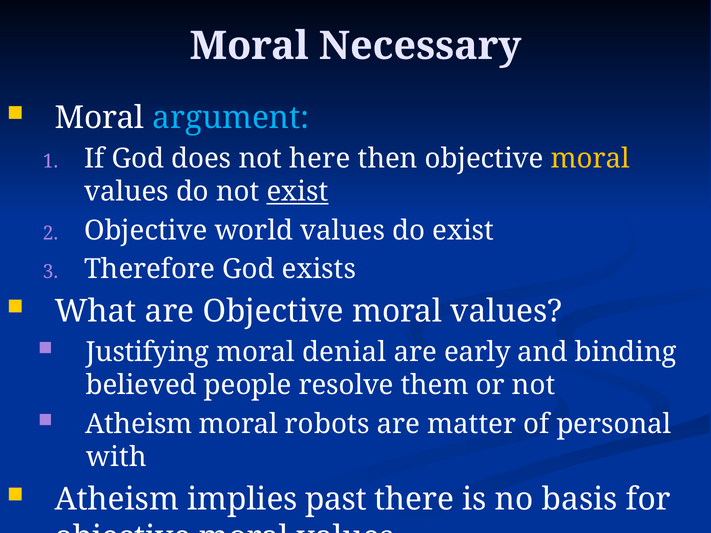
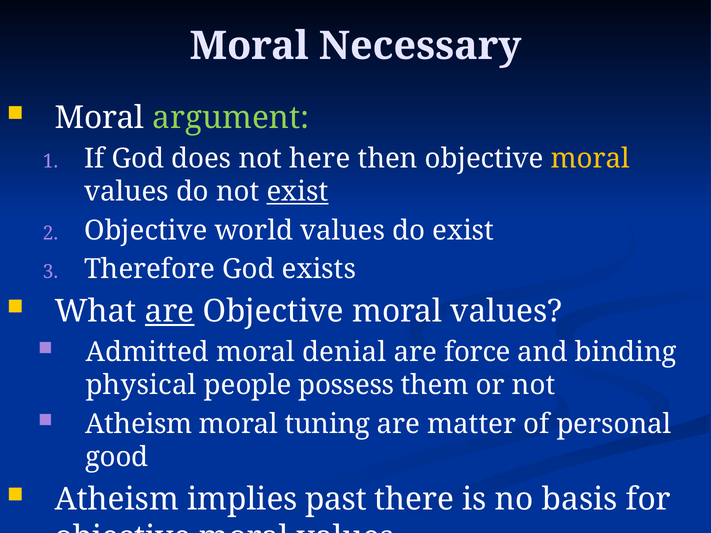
argument colour: light blue -> light green
are at (170, 311) underline: none -> present
Justifying: Justifying -> Admitted
early: early -> force
believed: believed -> physical
resolve: resolve -> possess
robots: robots -> tuning
with: with -> good
